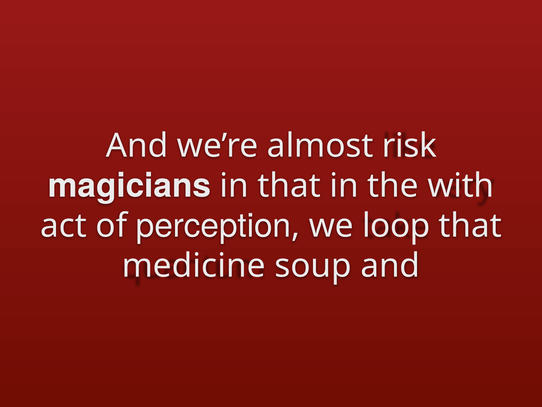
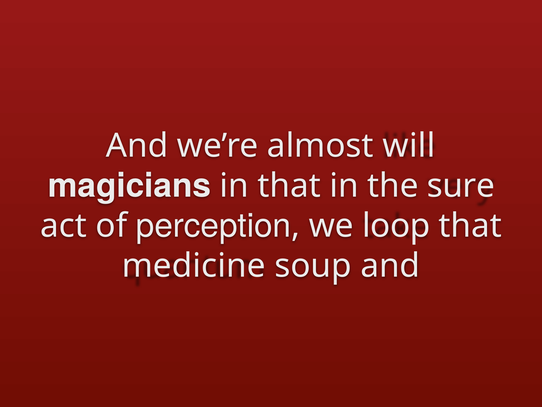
risk: risk -> will
with: with -> sure
